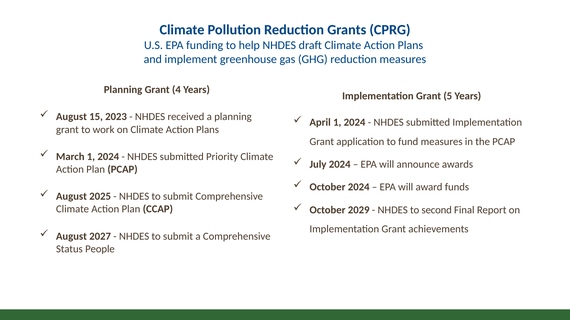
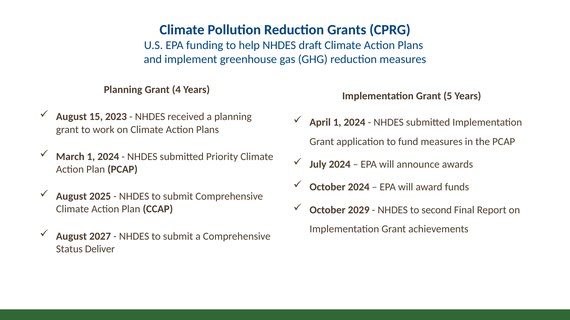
People: People -> Deliver
